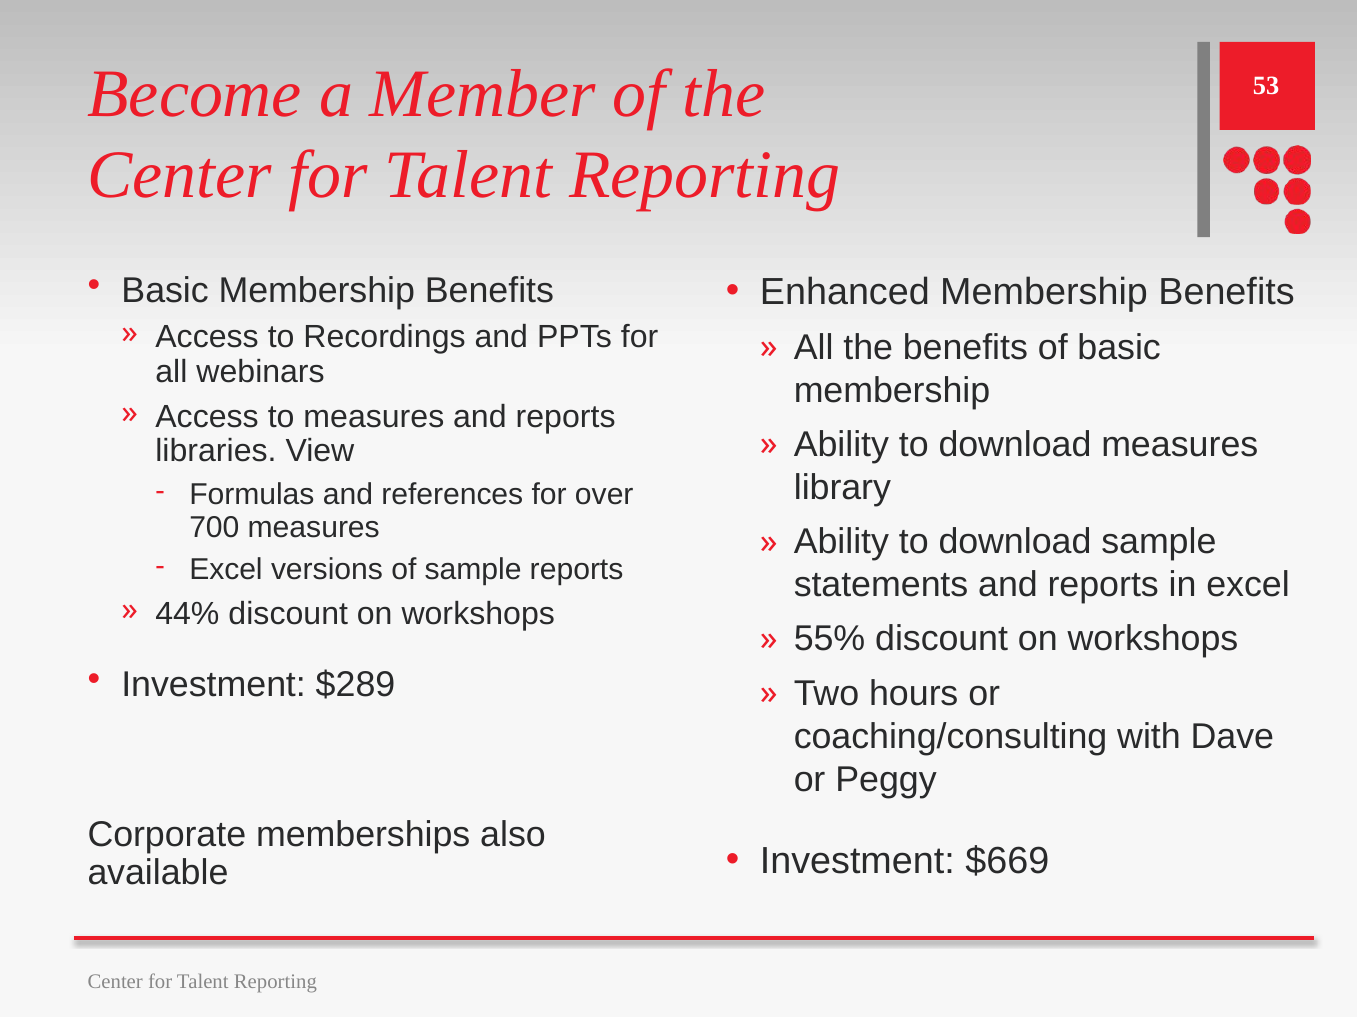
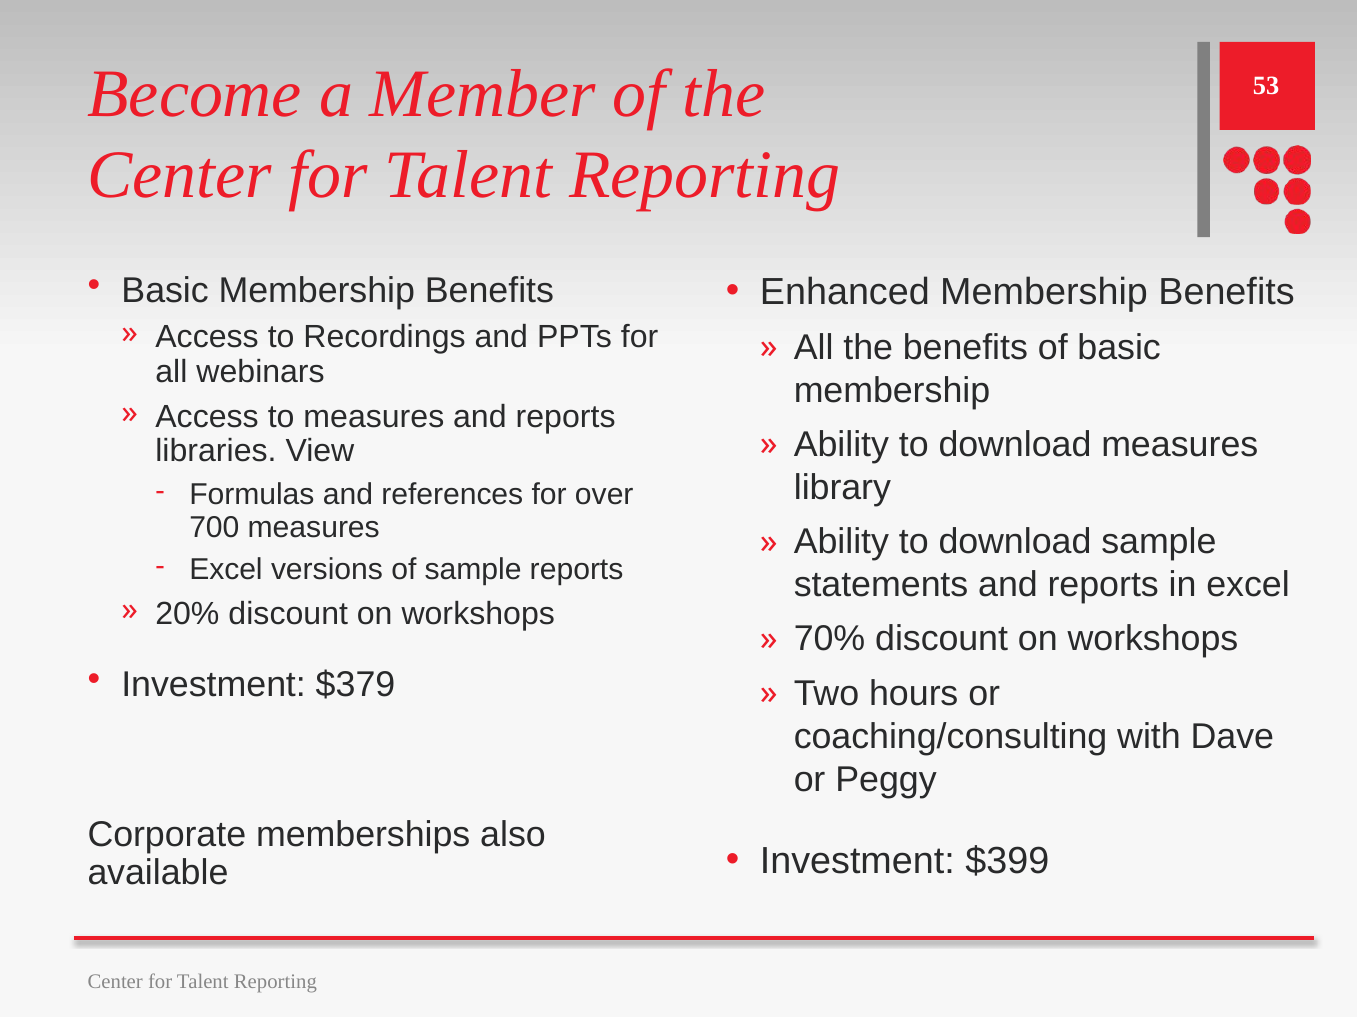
44%: 44% -> 20%
55%: 55% -> 70%
$289: $289 -> $379
$669: $669 -> $399
